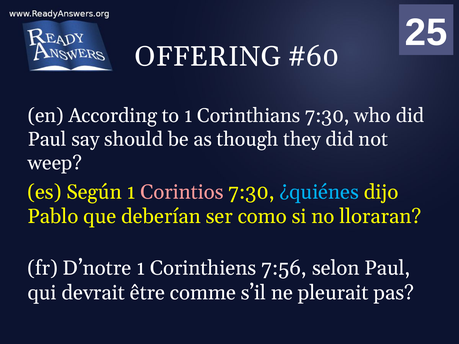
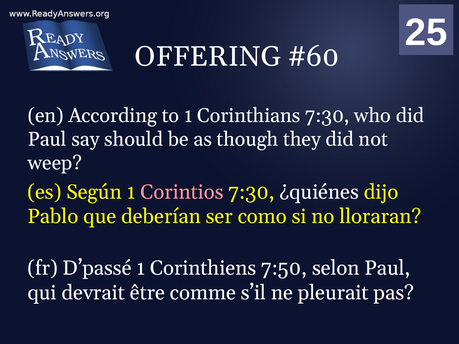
¿quiénes colour: light blue -> white
D’notre: D’notre -> D’passé
7:56: 7:56 -> 7:50
